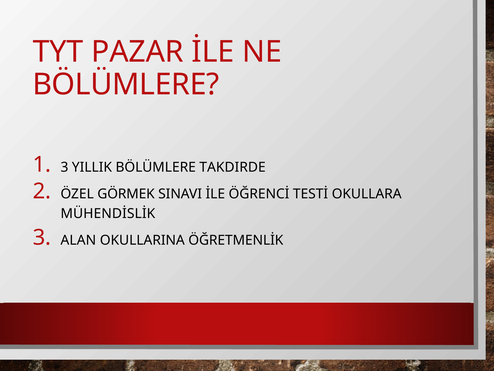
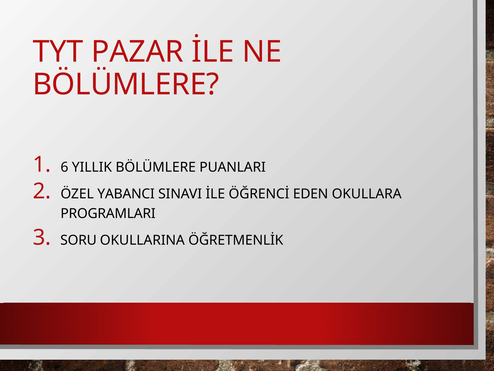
3 at (64, 167): 3 -> 6
TAKDIRDE: TAKDIRDE -> PUANLARI
GÖRMEK: GÖRMEK -> YABANCI
TESTİ: TESTİ -> EDEN
MÜHENDİSLİK: MÜHENDİSLİK -> PROGRAMLARI
ALAN: ALAN -> SORU
